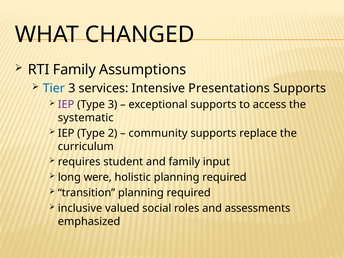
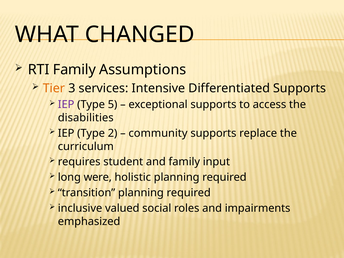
Tier colour: blue -> orange
Presentations: Presentations -> Differentiated
Type 3: 3 -> 5
systematic: systematic -> disabilities
assessments: assessments -> impairments
